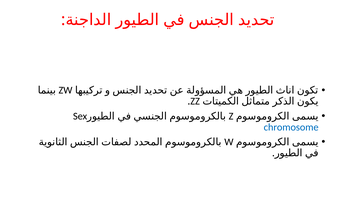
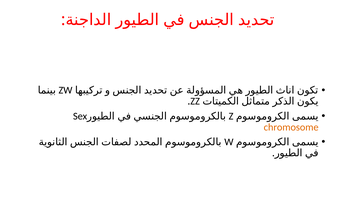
chromosome colour: blue -> orange
